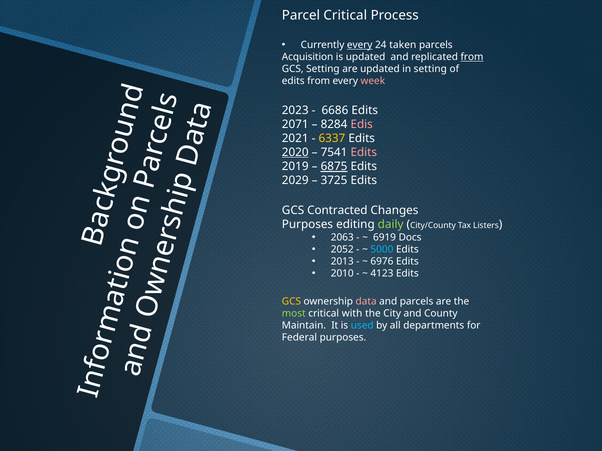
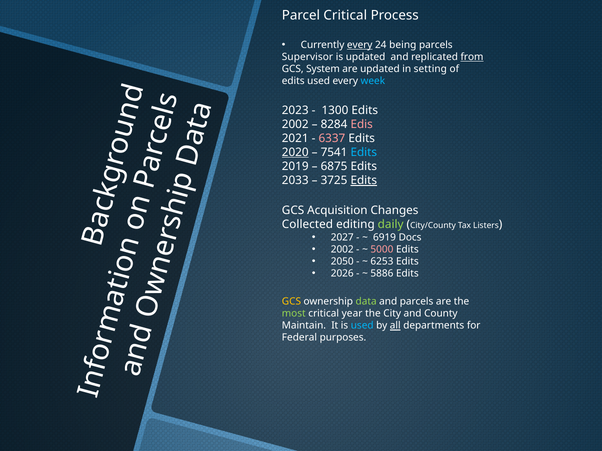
taken: taken -> being
Acquisition: Acquisition -> Supervisor
GCS Setting: Setting -> System
edits from: from -> used
week colour: pink -> light blue
6686: 6686 -> 1300
2071 at (295, 124): 2071 -> 2002
6337 colour: yellow -> pink
Edits at (364, 153) colour: pink -> light blue
6875 underline: present -> none
2029: 2029 -> 2033
Edits at (364, 181) underline: none -> present
Contracted: Contracted -> Acquisition
Purposes at (307, 225): Purposes -> Collected
2063: 2063 -> 2027
2052 at (342, 250): 2052 -> 2002
5000 colour: light blue -> pink
2013: 2013 -> 2050
6976: 6976 -> 6253
2010: 2010 -> 2026
4123: 4123 -> 5886
data colour: pink -> light green
with: with -> year
all underline: none -> present
